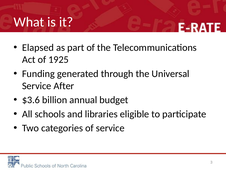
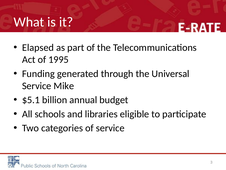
1925: 1925 -> 1995
After: After -> Mike
$3.6: $3.6 -> $5.1
